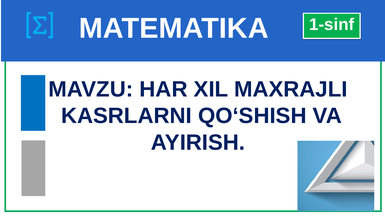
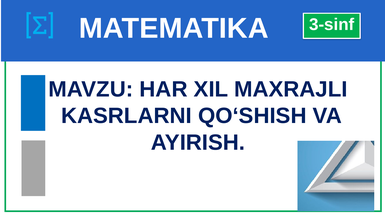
1-sinf: 1-sinf -> 3-sinf
